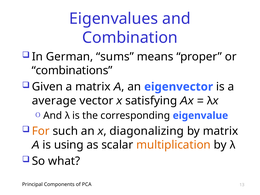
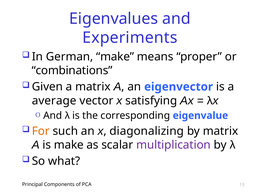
Combination: Combination -> Experiments
German sums: sums -> make
is using: using -> make
multiplication colour: orange -> purple
